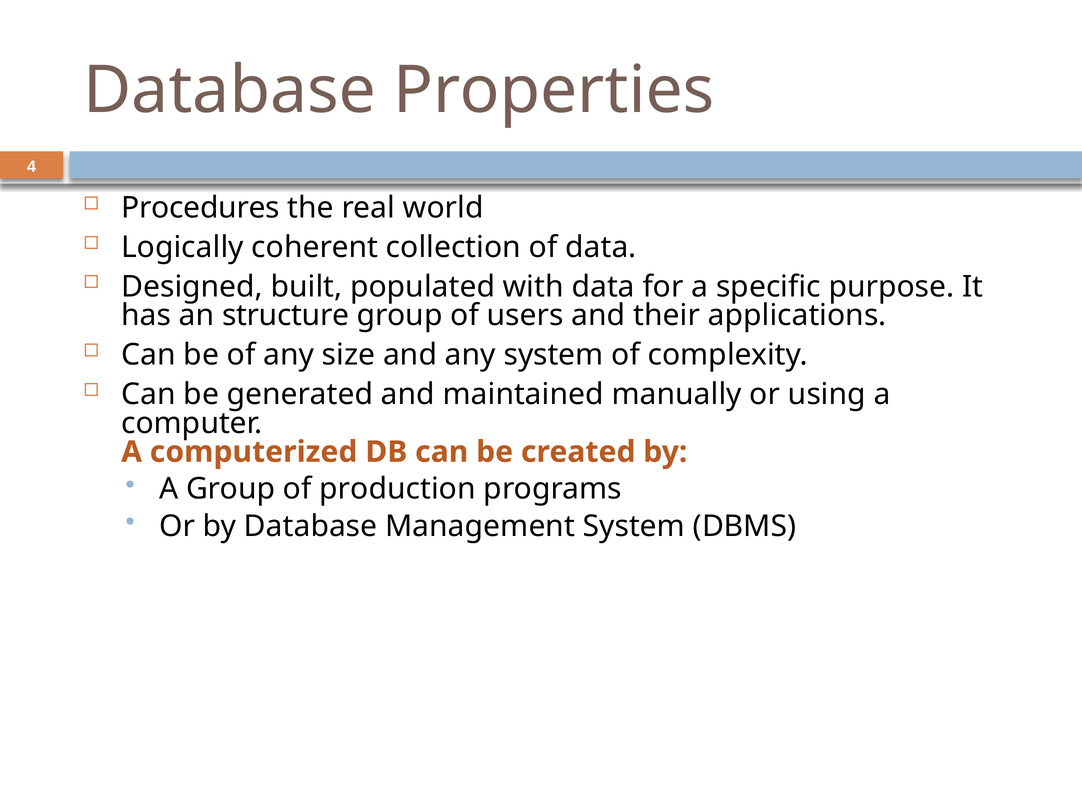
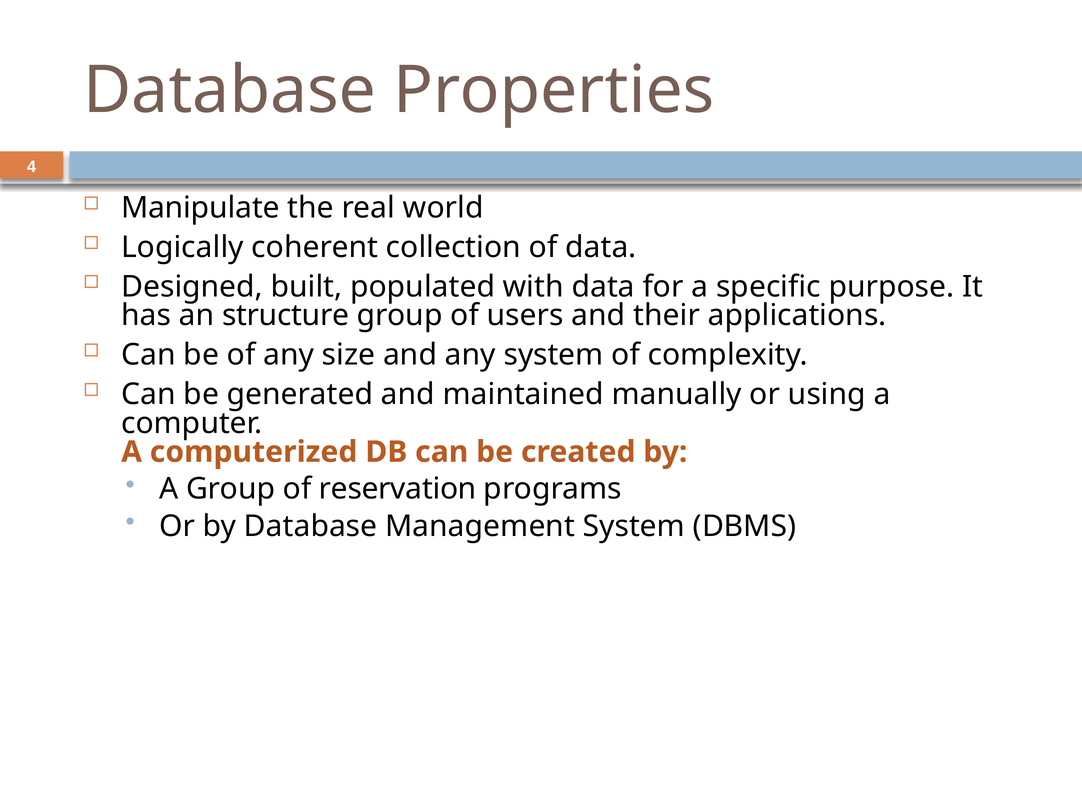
Procedures: Procedures -> Manipulate
production: production -> reservation
